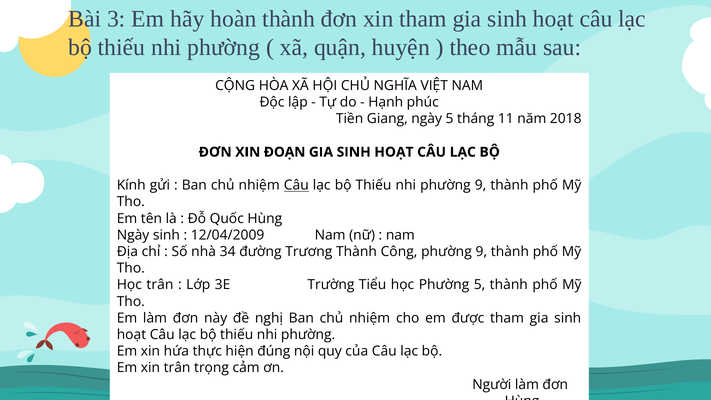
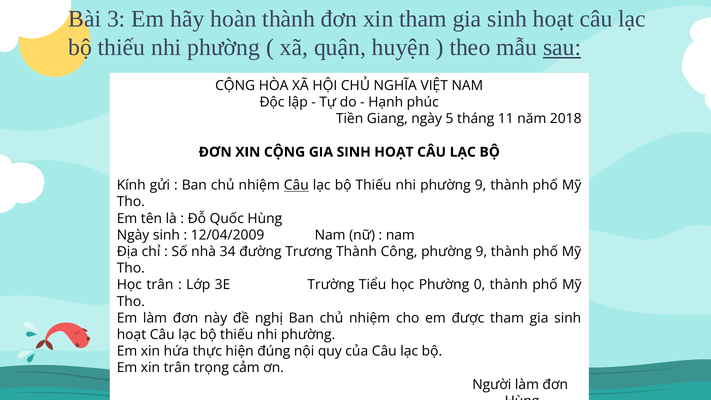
sau underline: none -> present
XIN ĐOẠN: ĐOẠN -> CỘNG
Phường 5: 5 -> 0
